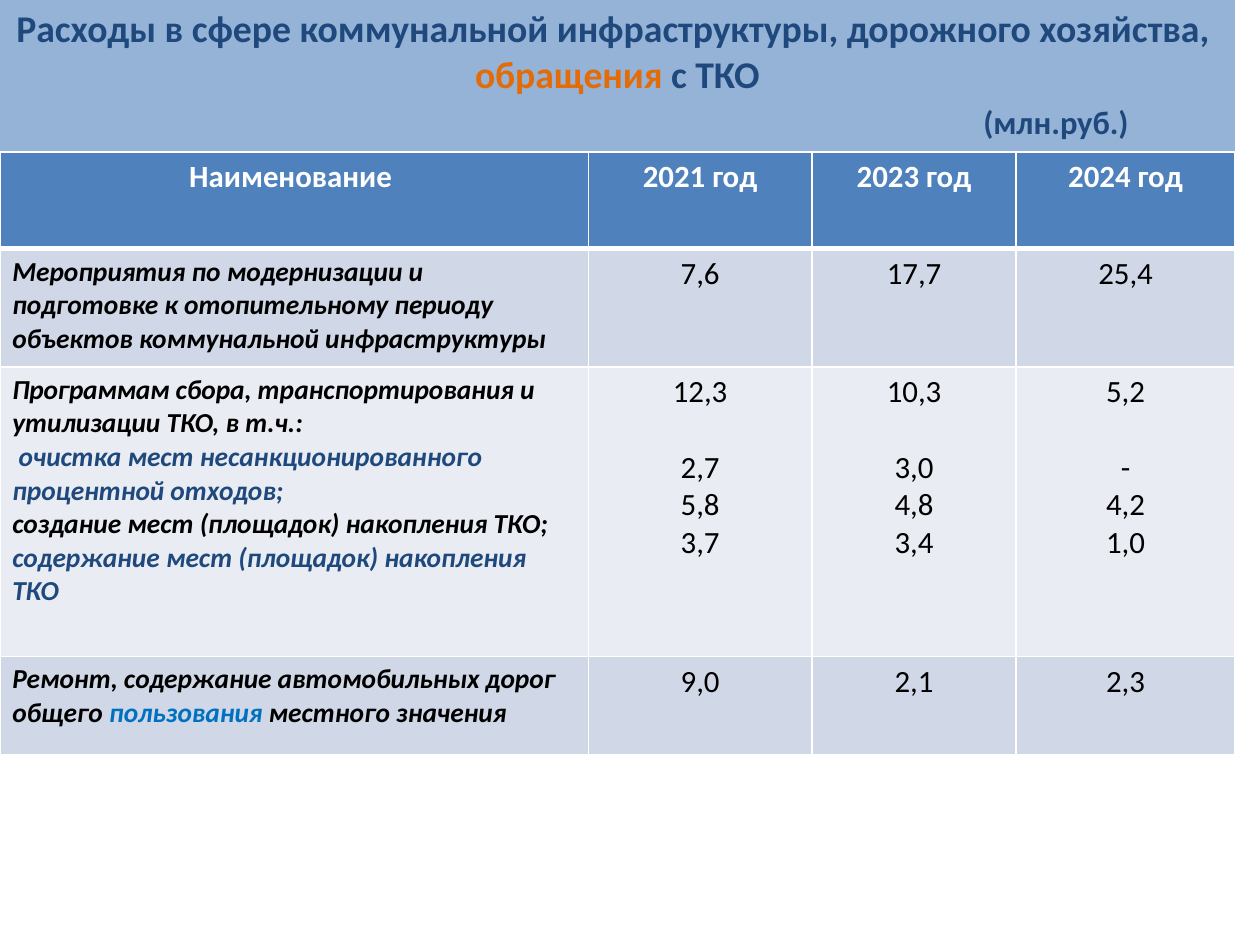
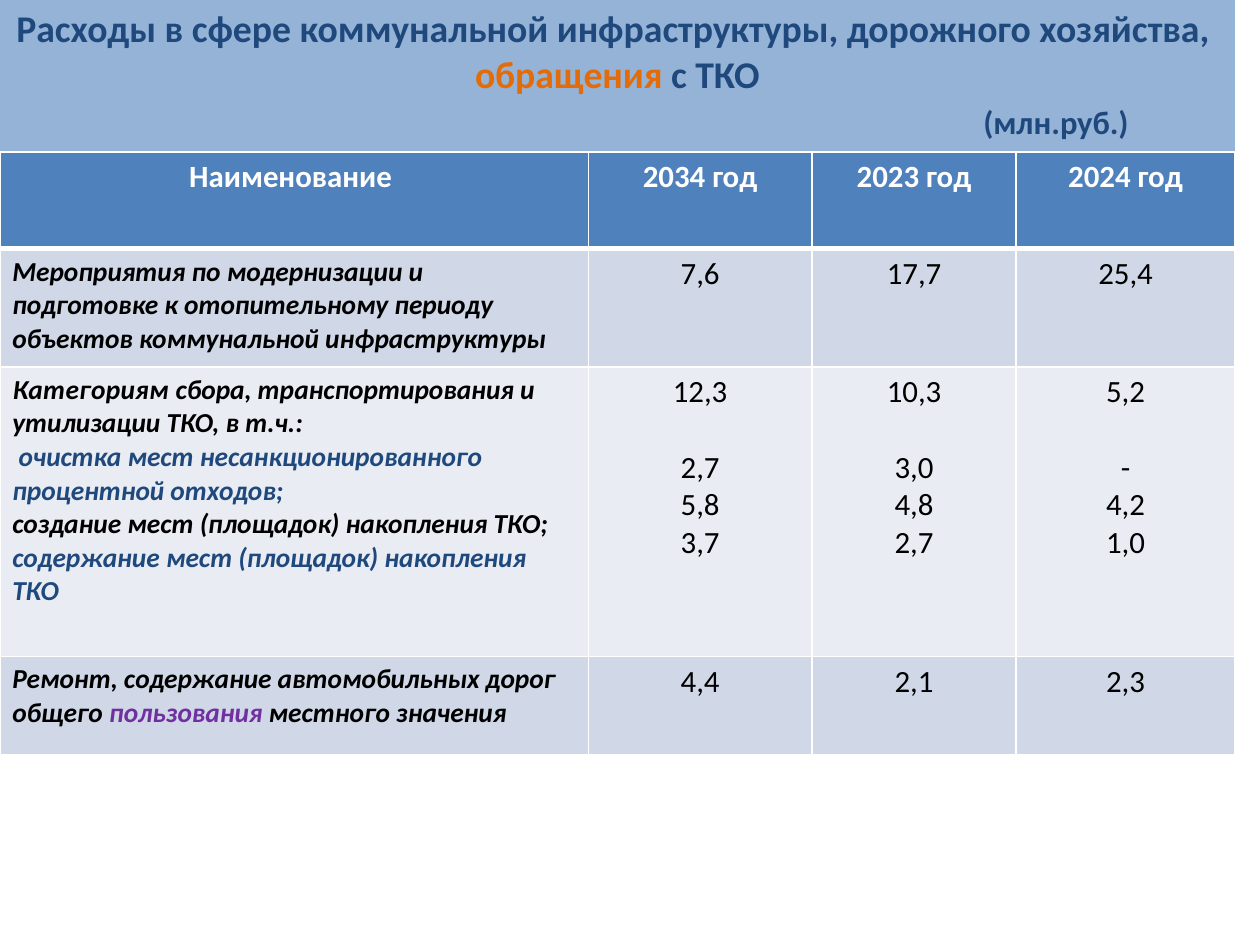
2021: 2021 -> 2034
Программам: Программам -> Категориям
3,4 at (914, 543): 3,4 -> 2,7
9,0: 9,0 -> 4,4
пользования colour: blue -> purple
